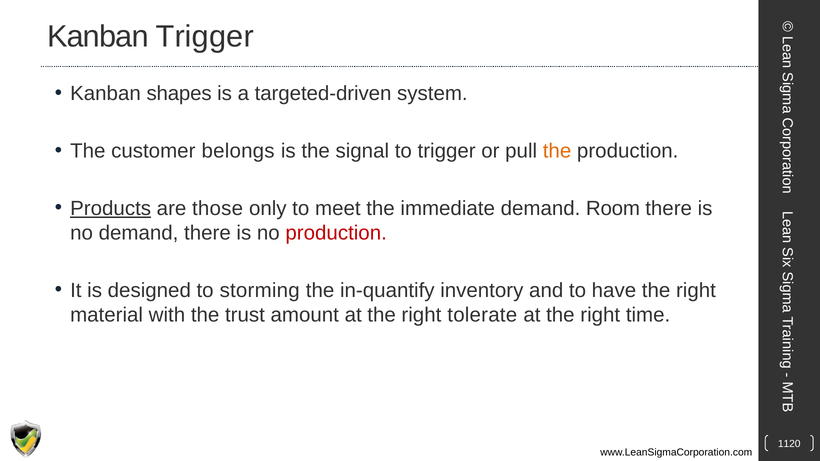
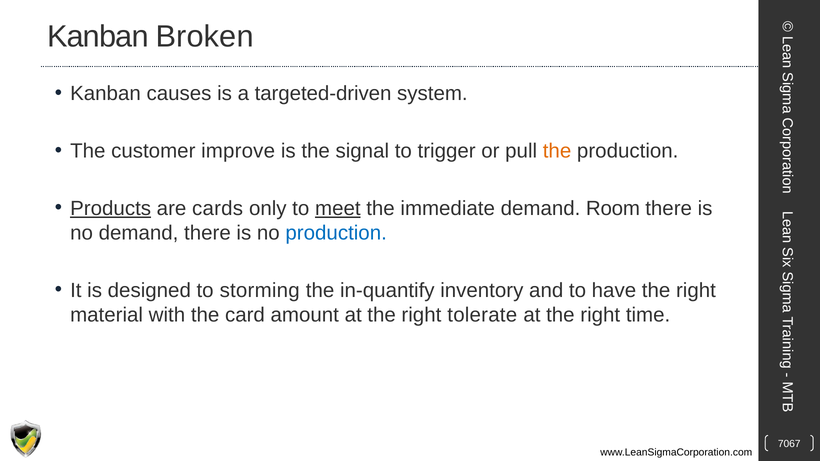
Kanban Trigger: Trigger -> Broken
shapes: shapes -> causes
belongs: belongs -> improve
those: those -> cards
meet underline: none -> present
production at (336, 233) colour: red -> blue
trust: trust -> card
1120: 1120 -> 7067
